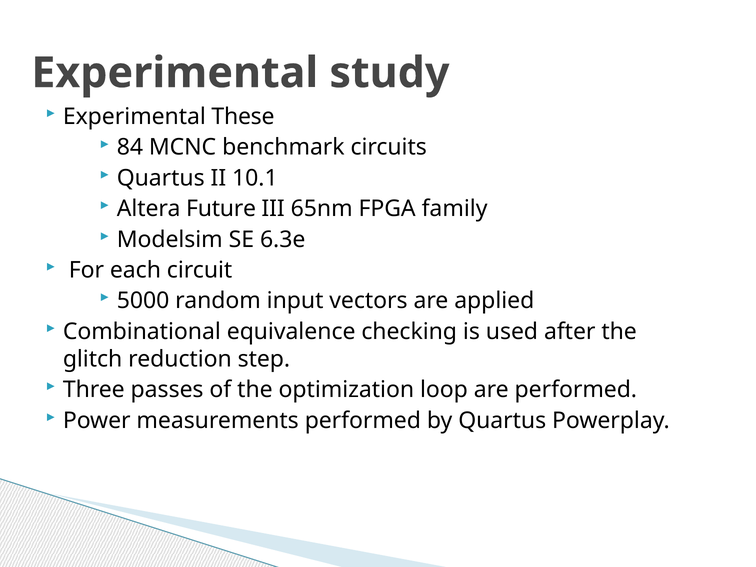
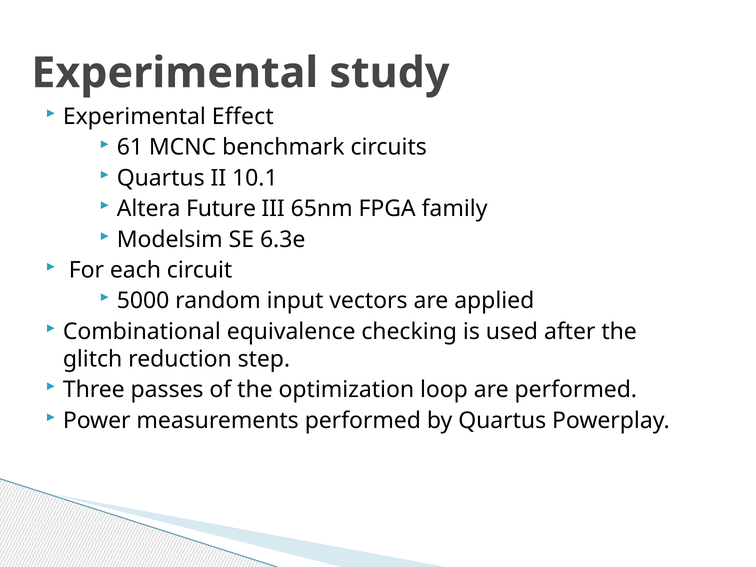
These: These -> Effect
84: 84 -> 61
